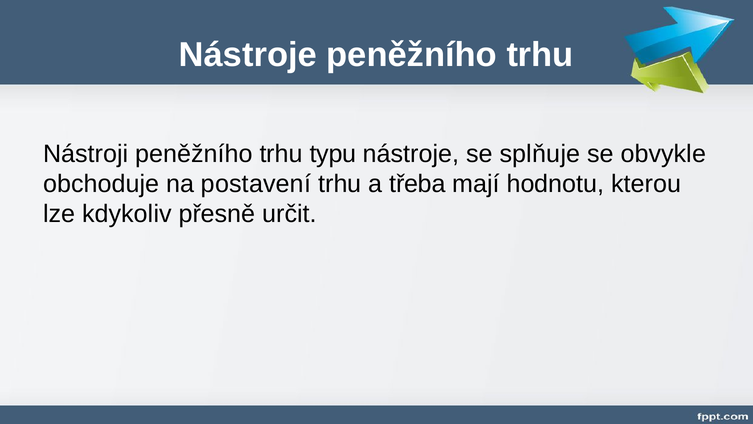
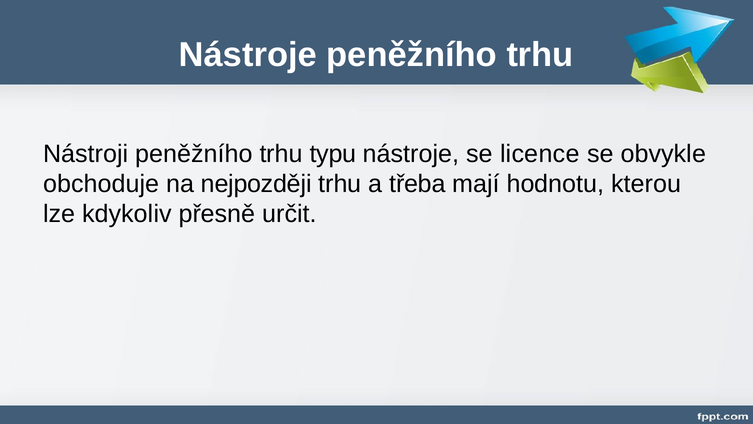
splňuje: splňuje -> licence
postavení: postavení -> nejpozději
